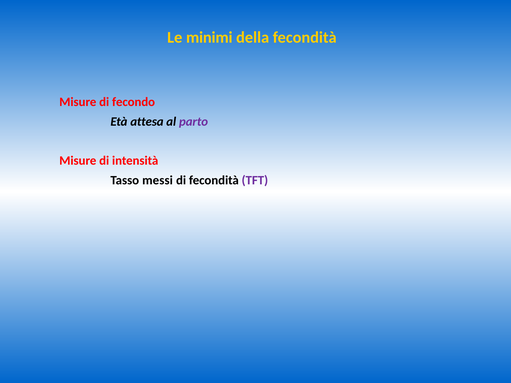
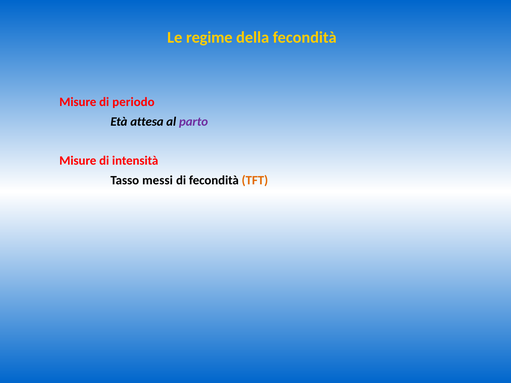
minimi: minimi -> regime
fecondo: fecondo -> periodo
TFT colour: purple -> orange
